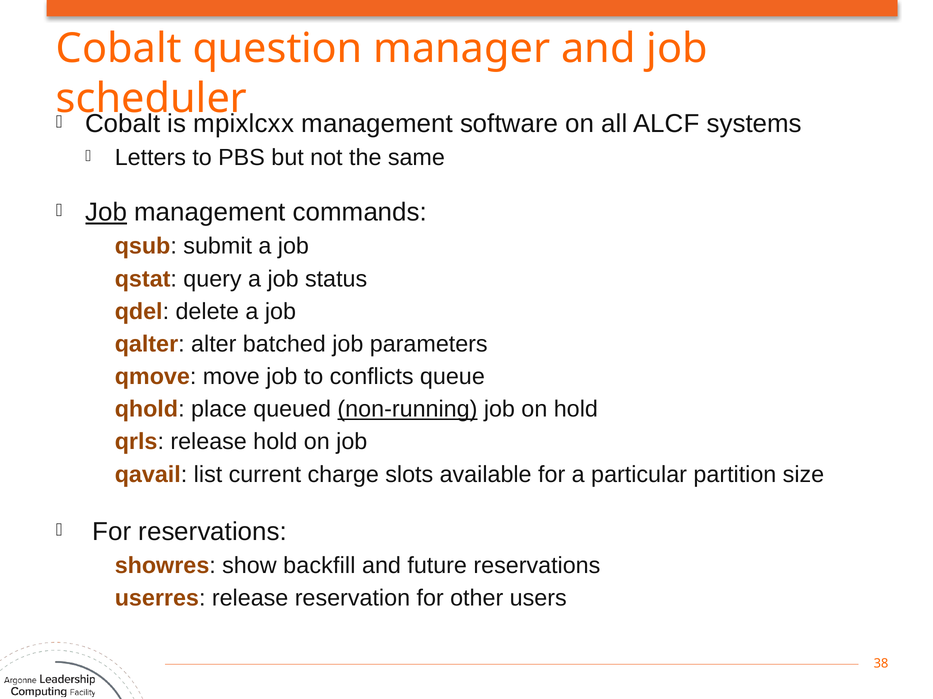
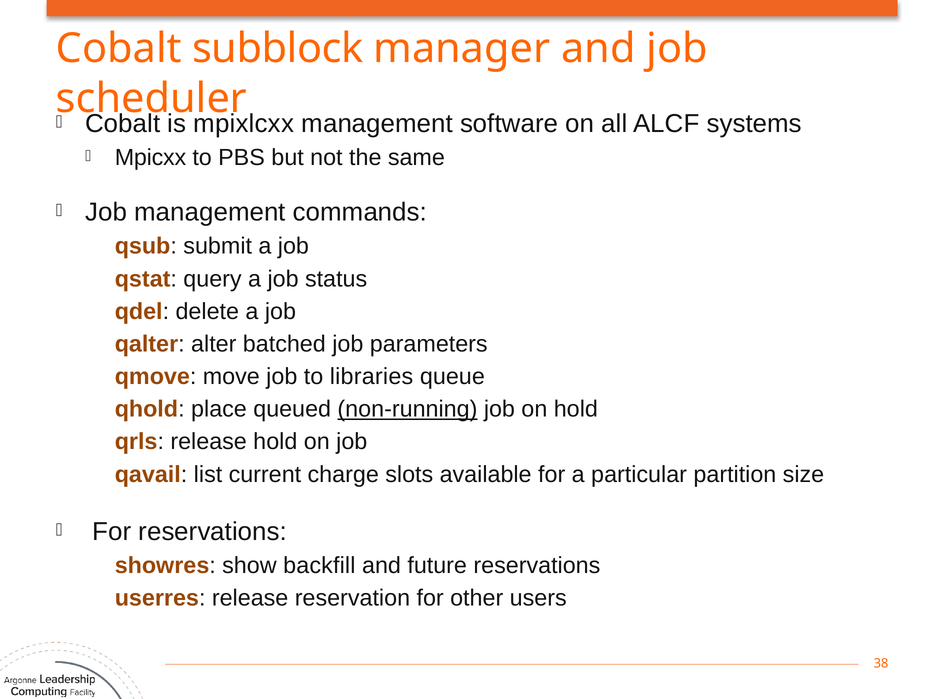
question: question -> subblock
Letters: Letters -> Mpicxx
Job at (106, 213) underline: present -> none
conflicts: conflicts -> libraries
